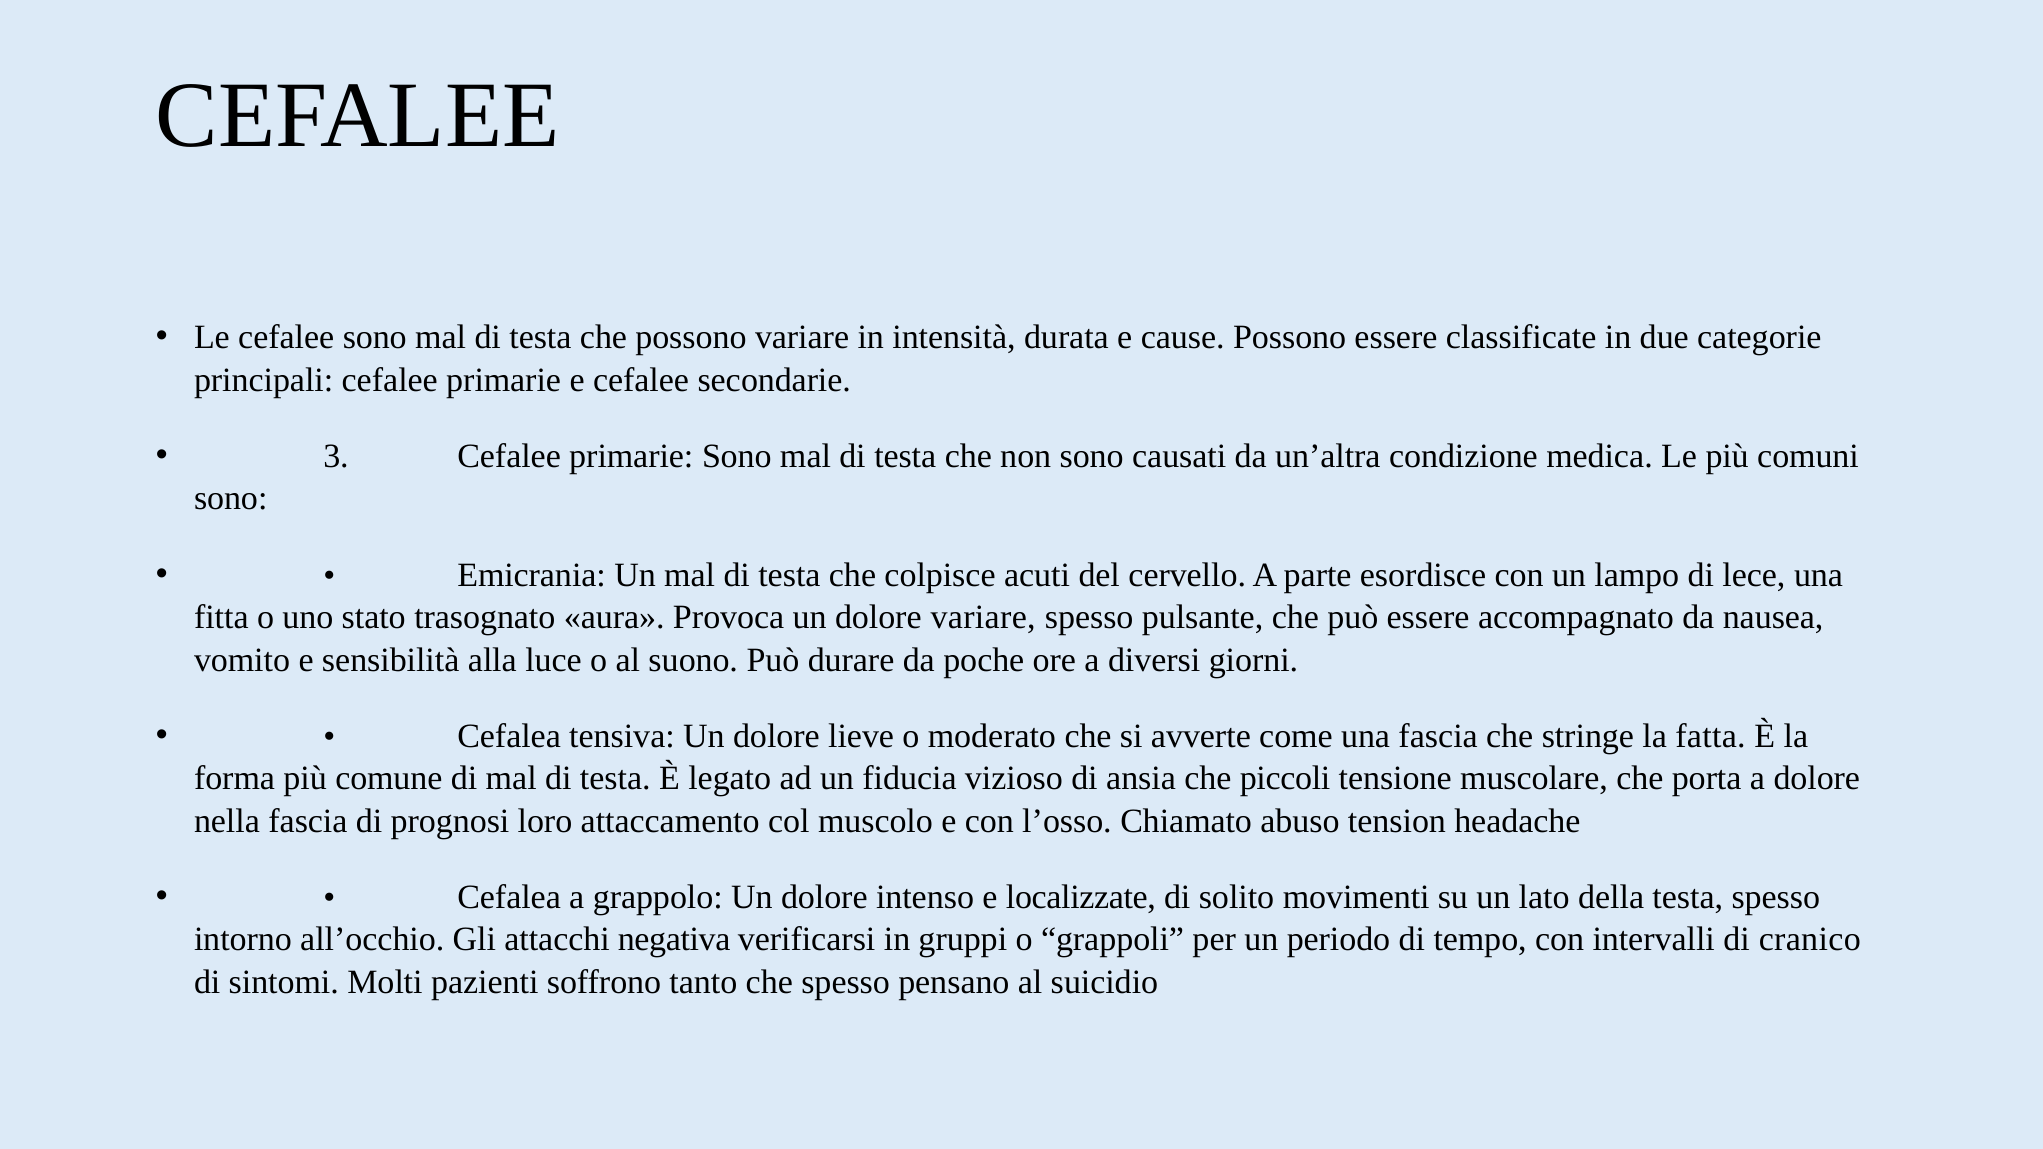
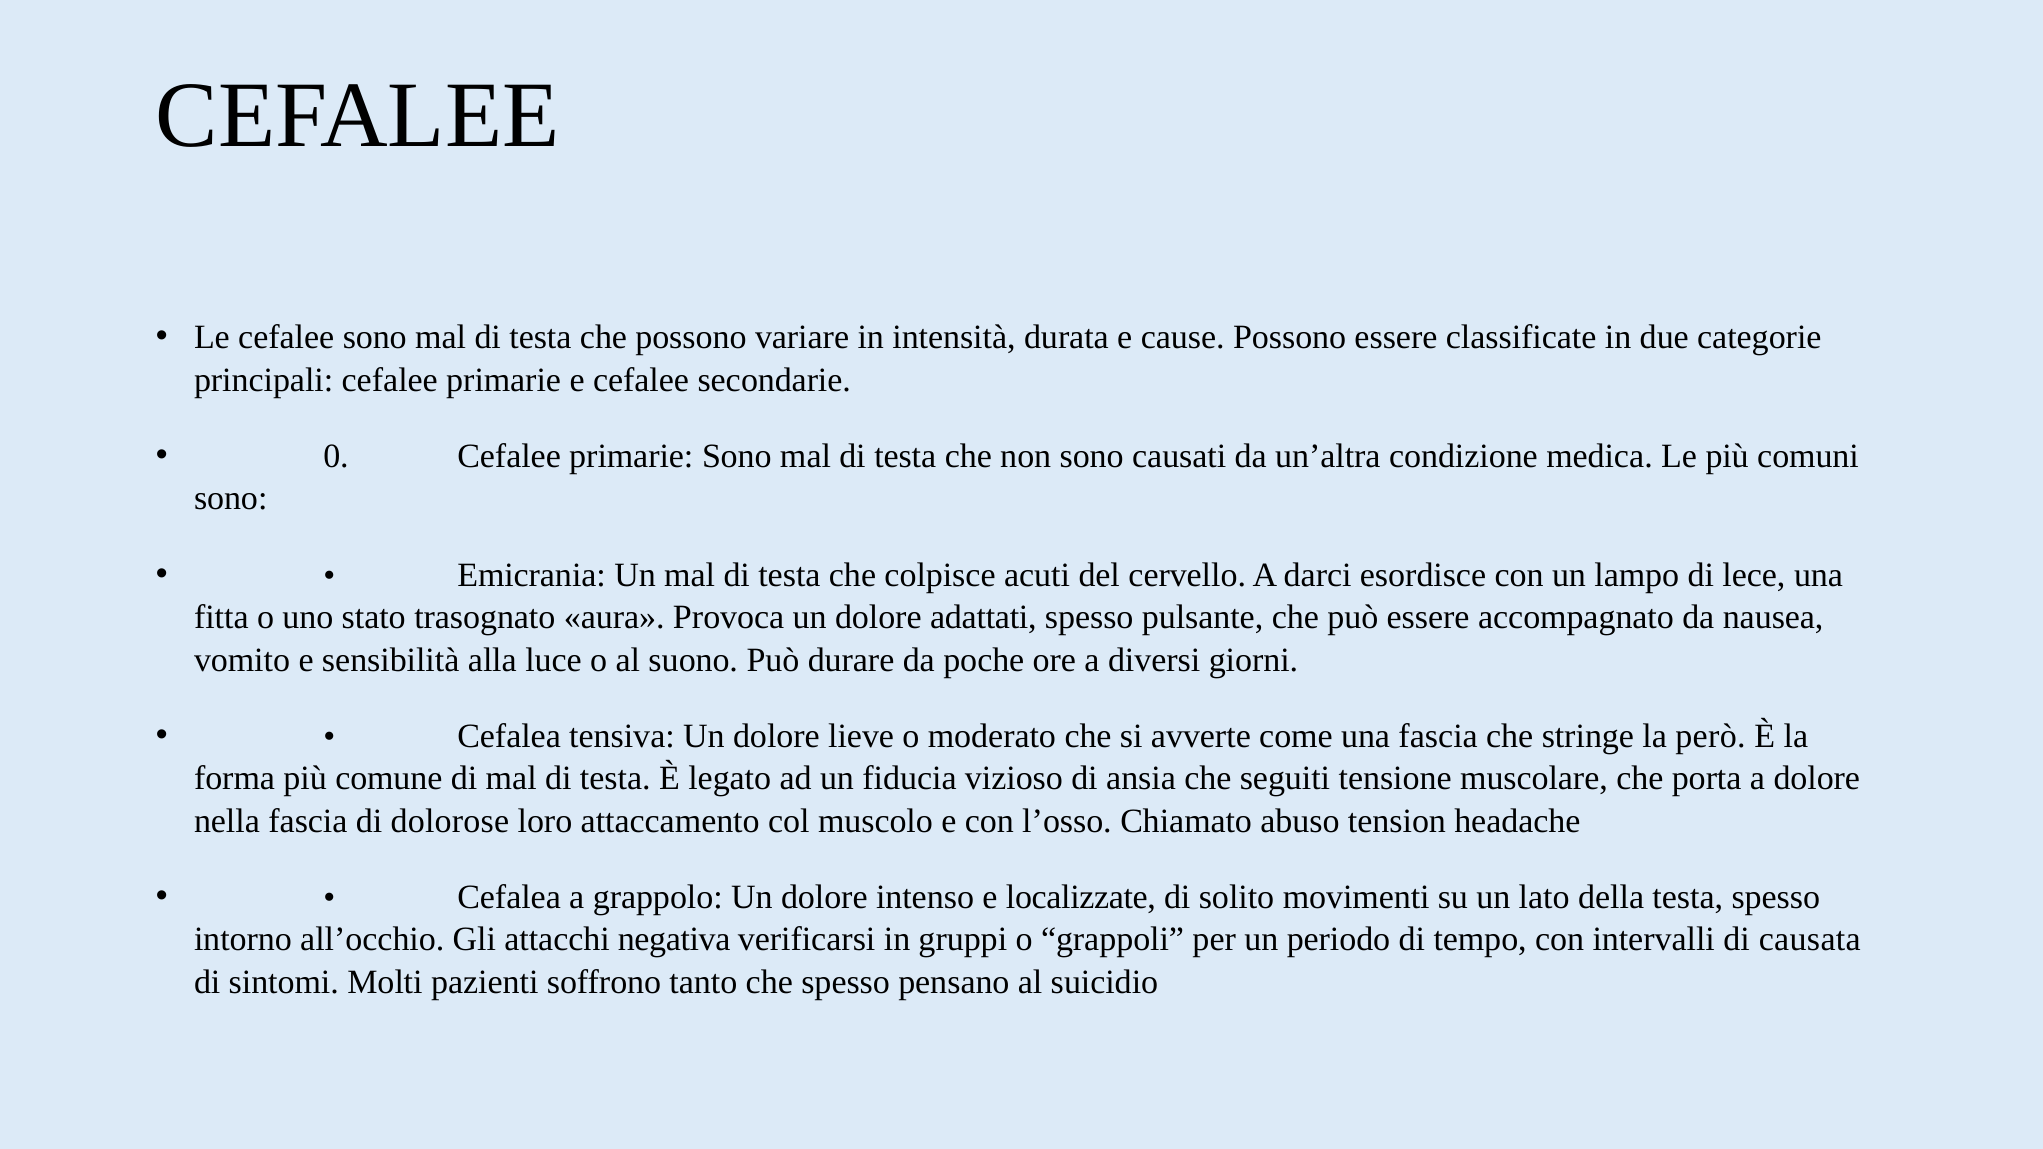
3: 3 -> 0
parte: parte -> darci
dolore variare: variare -> adattati
fatta: fatta -> però
piccoli: piccoli -> seguiti
prognosi: prognosi -> dolorose
cranico: cranico -> causata
